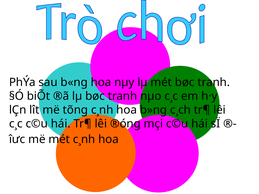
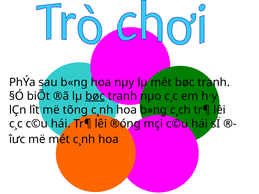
bøc at (95, 96) underline: none -> present
